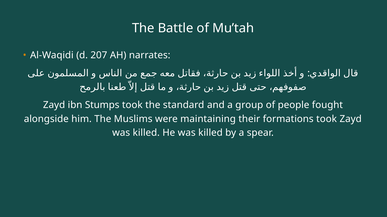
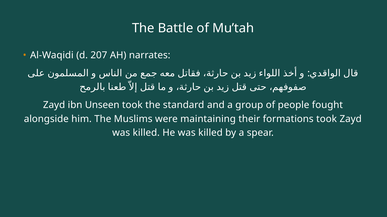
Stumps: Stumps -> Unseen
